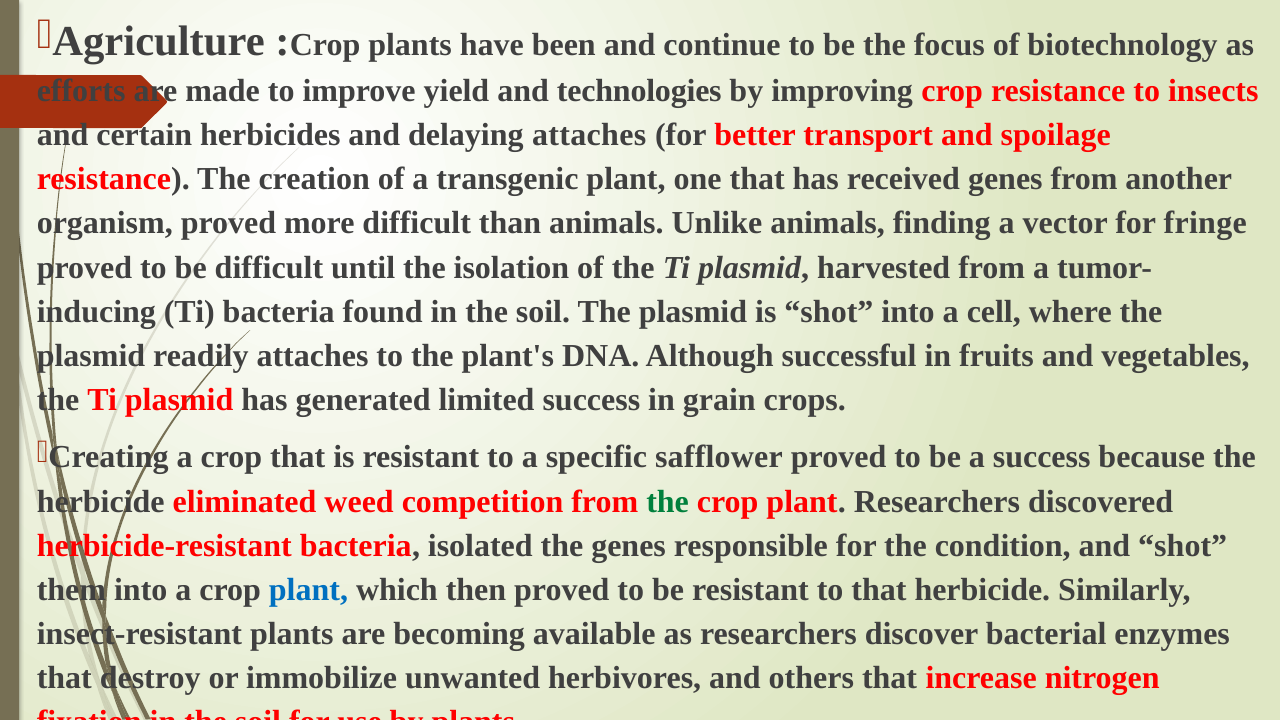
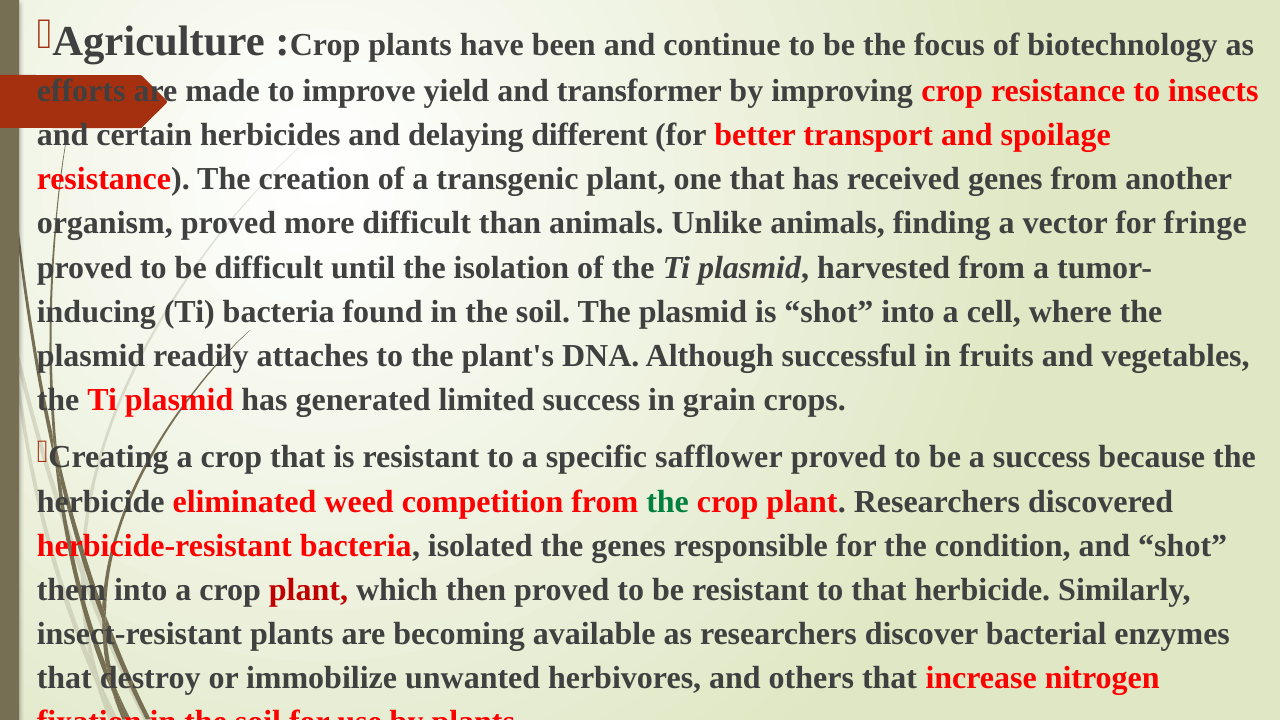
technologies: technologies -> transformer
delaying attaches: attaches -> different
plant at (308, 590) colour: blue -> red
